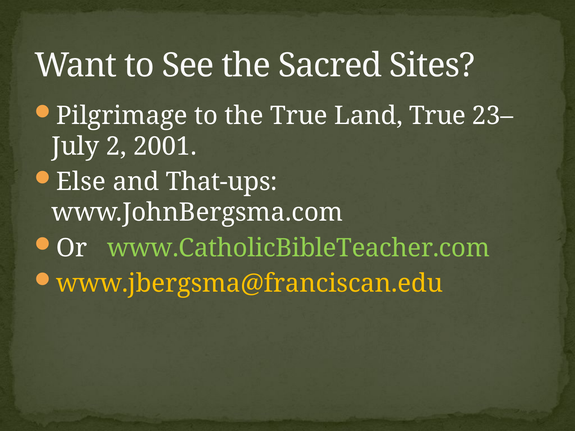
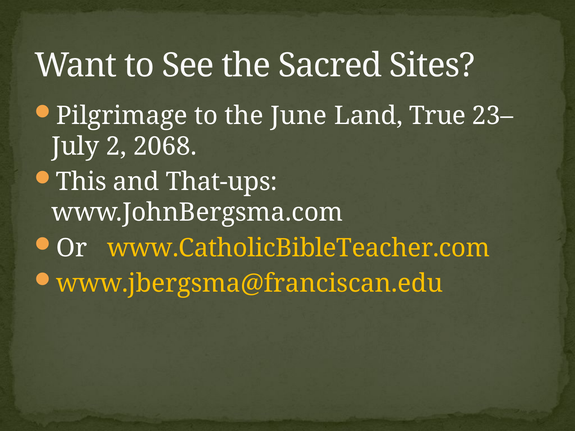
the True: True -> June
2001: 2001 -> 2068
Else: Else -> This
www.CatholicBibleTeacher.com colour: light green -> yellow
